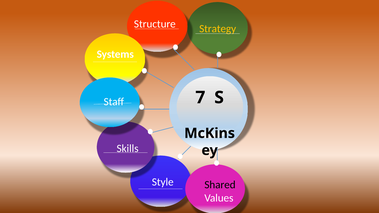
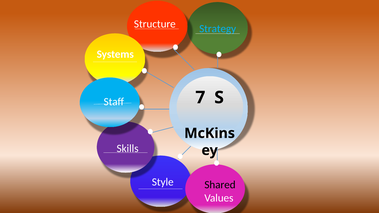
Strategy colour: yellow -> light blue
